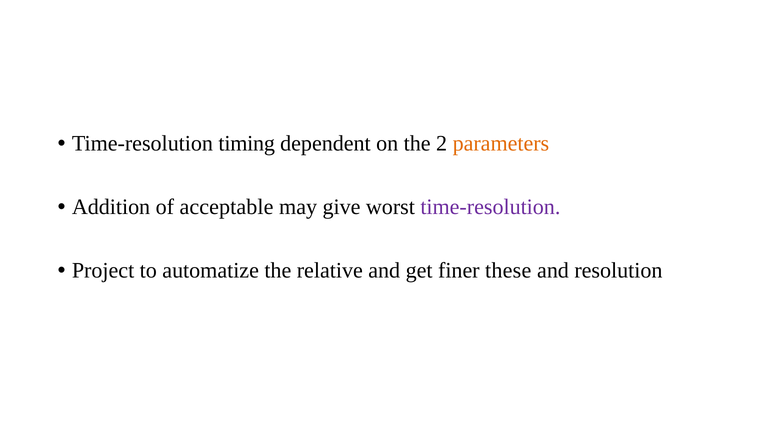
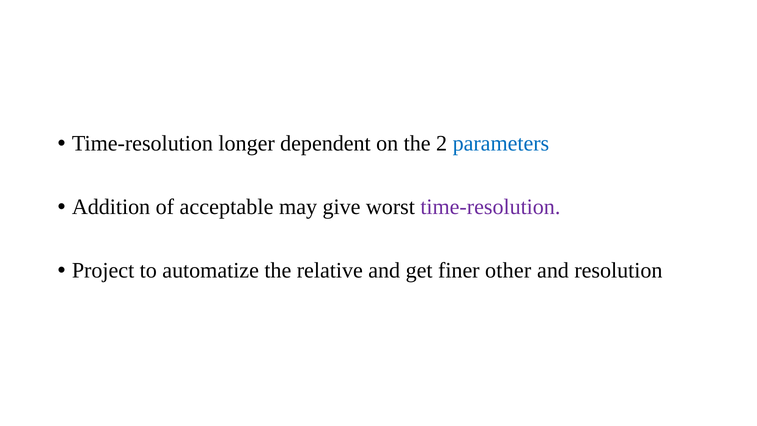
timing: timing -> longer
parameters colour: orange -> blue
these: these -> other
